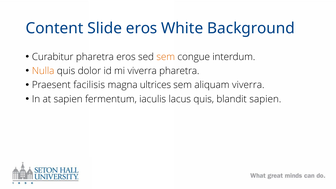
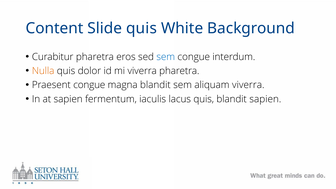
Slide eros: eros -> quis
sem at (166, 57) colour: orange -> blue
Praesent facilisis: facilisis -> congue
magna ultrices: ultrices -> blandit
